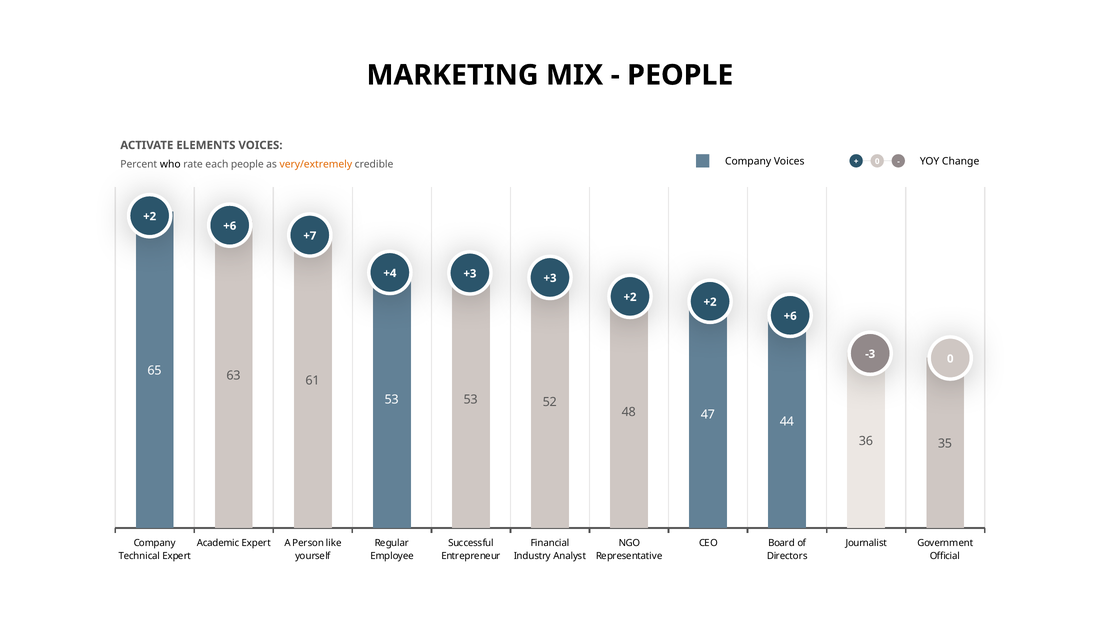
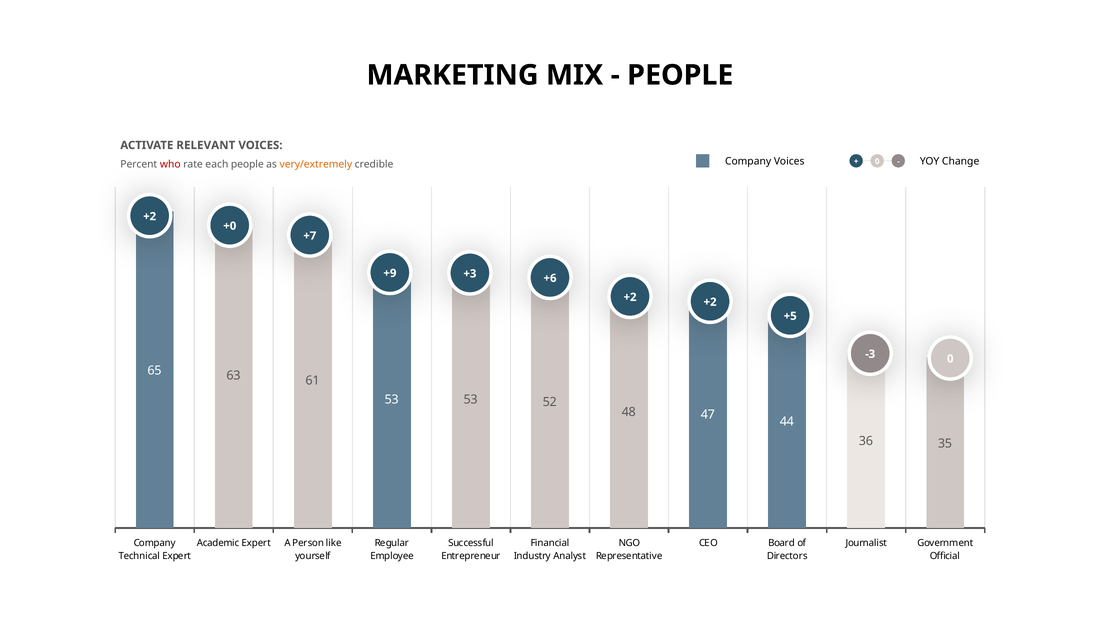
ELEMENTS: ELEMENTS -> RELEVANT
who colour: black -> red
+6 at (230, 226): +6 -> +0
+4: +4 -> +9
+3 at (550, 278): +3 -> +6
+6 at (790, 316): +6 -> +5
